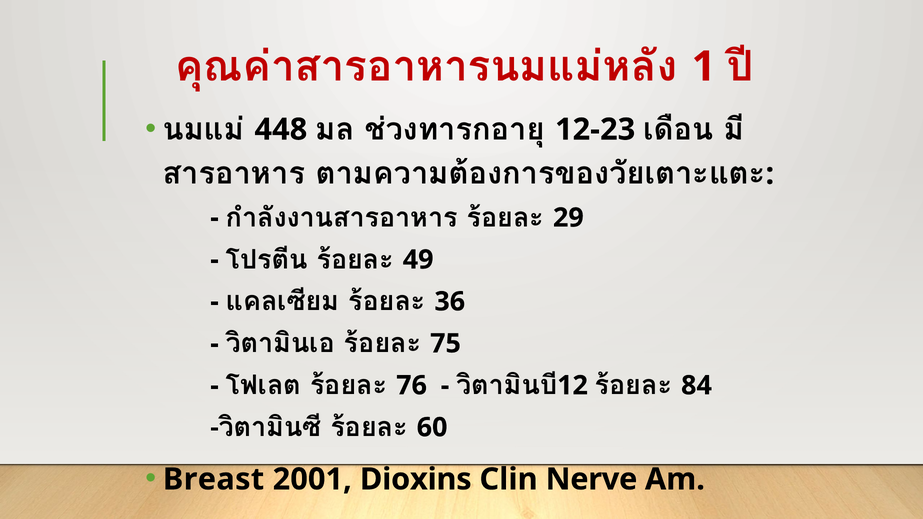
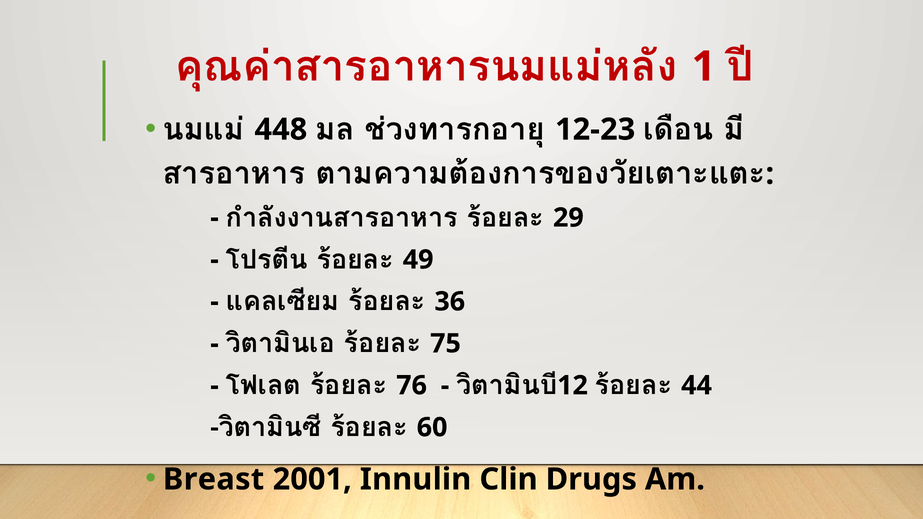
84: 84 -> 44
Dioxins: Dioxins -> Innulin
Nerve: Nerve -> Drugs
